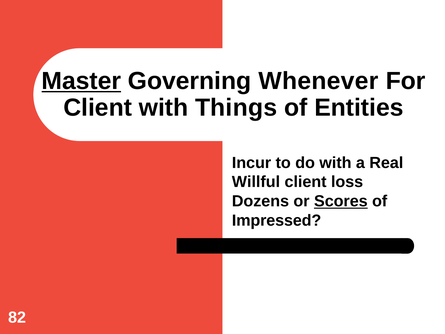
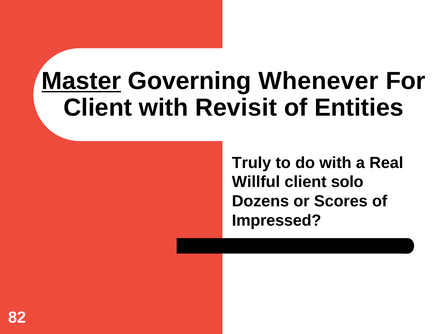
Things: Things -> Revisit
Incur: Incur -> Truly
loss: loss -> solo
Scores underline: present -> none
